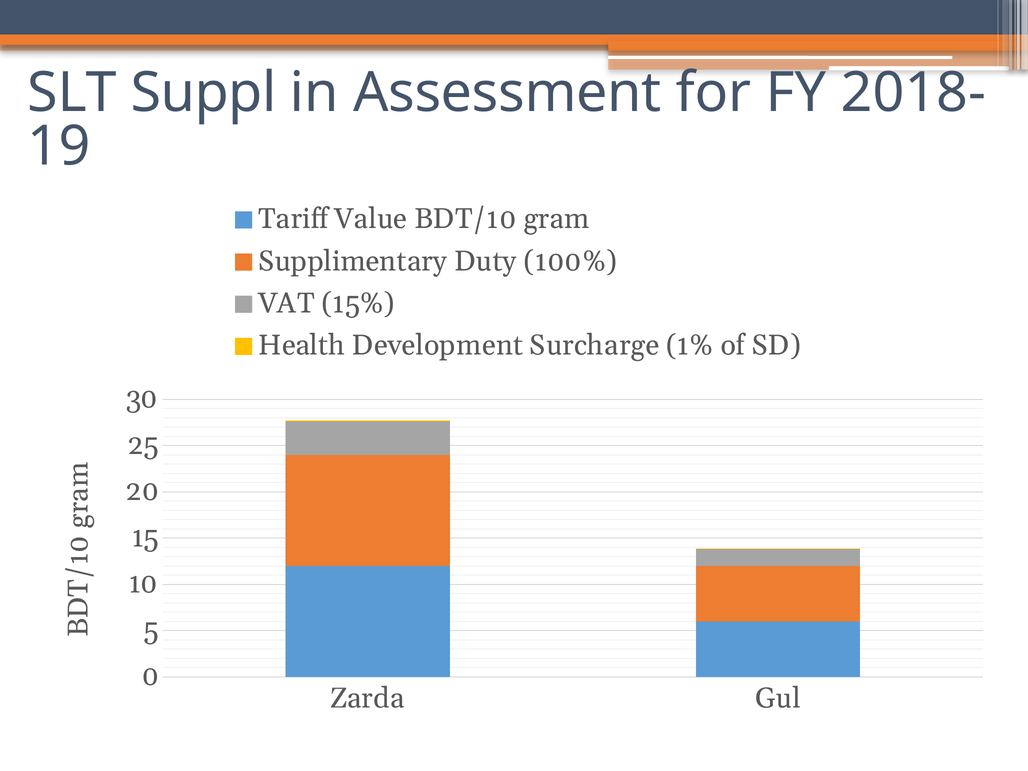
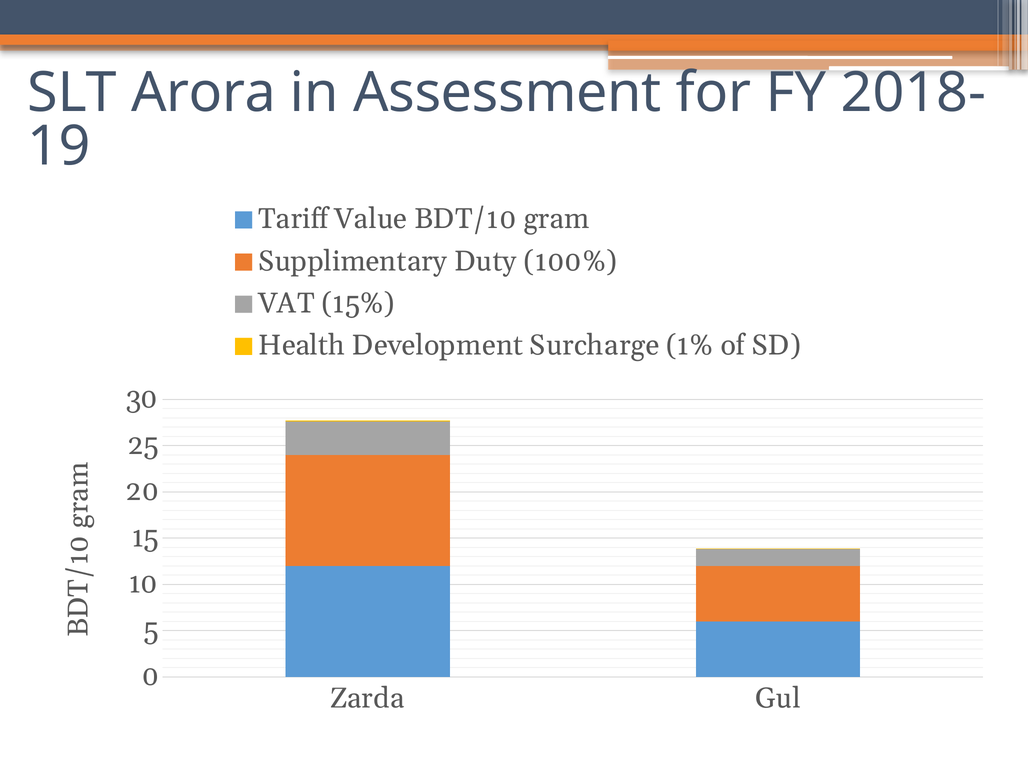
Suppl: Suppl -> Arora
